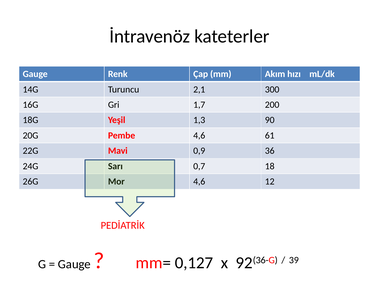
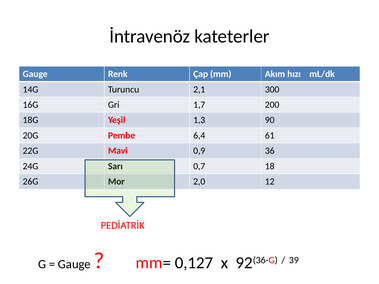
Pembe 4,6: 4,6 -> 6,4
4,6 at (199, 182): 4,6 -> 2,0
